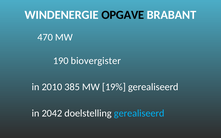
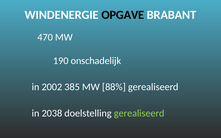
biovergister: biovergister -> onschadelijk
2010: 2010 -> 2002
19%: 19% -> 88%
2042: 2042 -> 2038
gerealiseerd at (139, 113) colour: light blue -> light green
